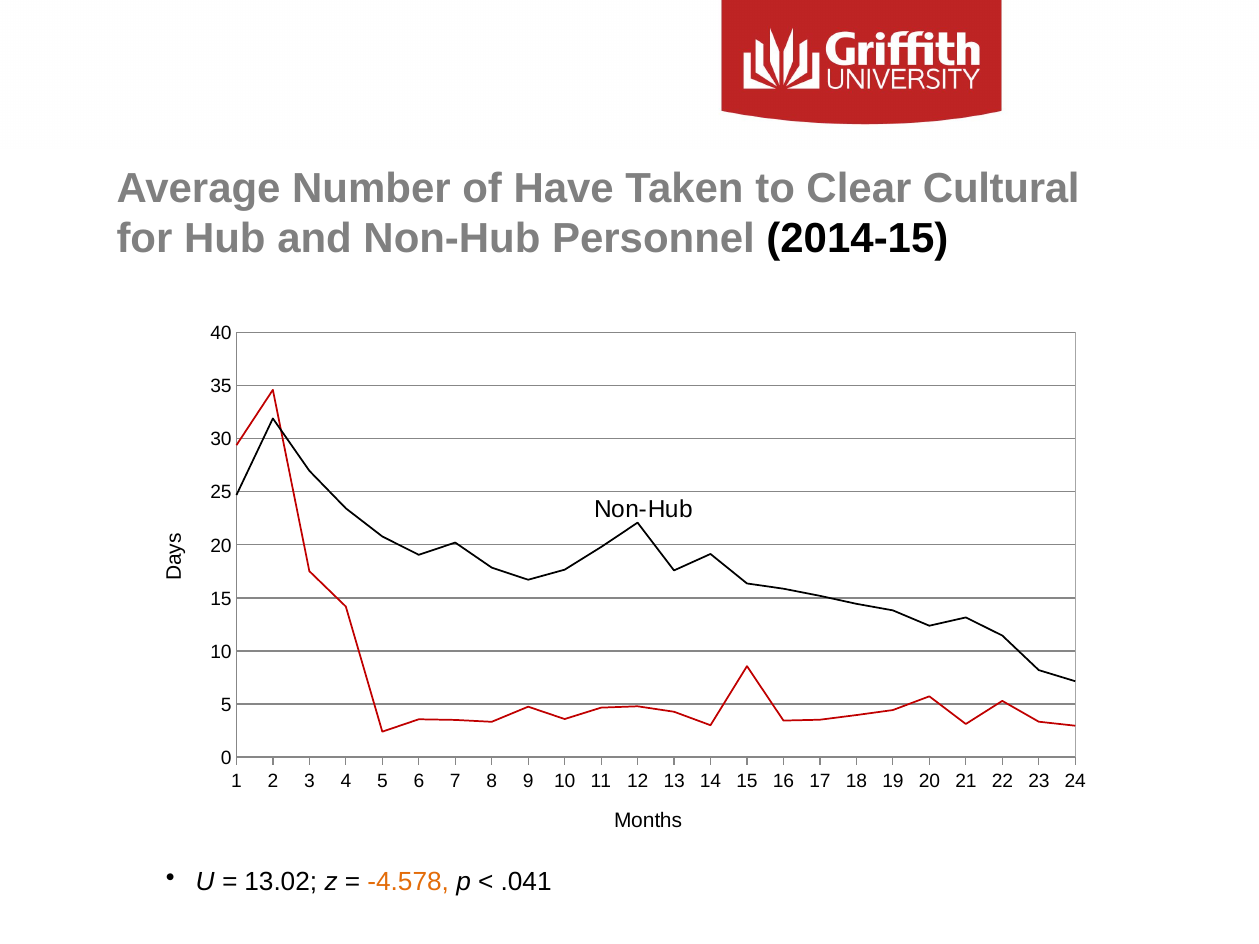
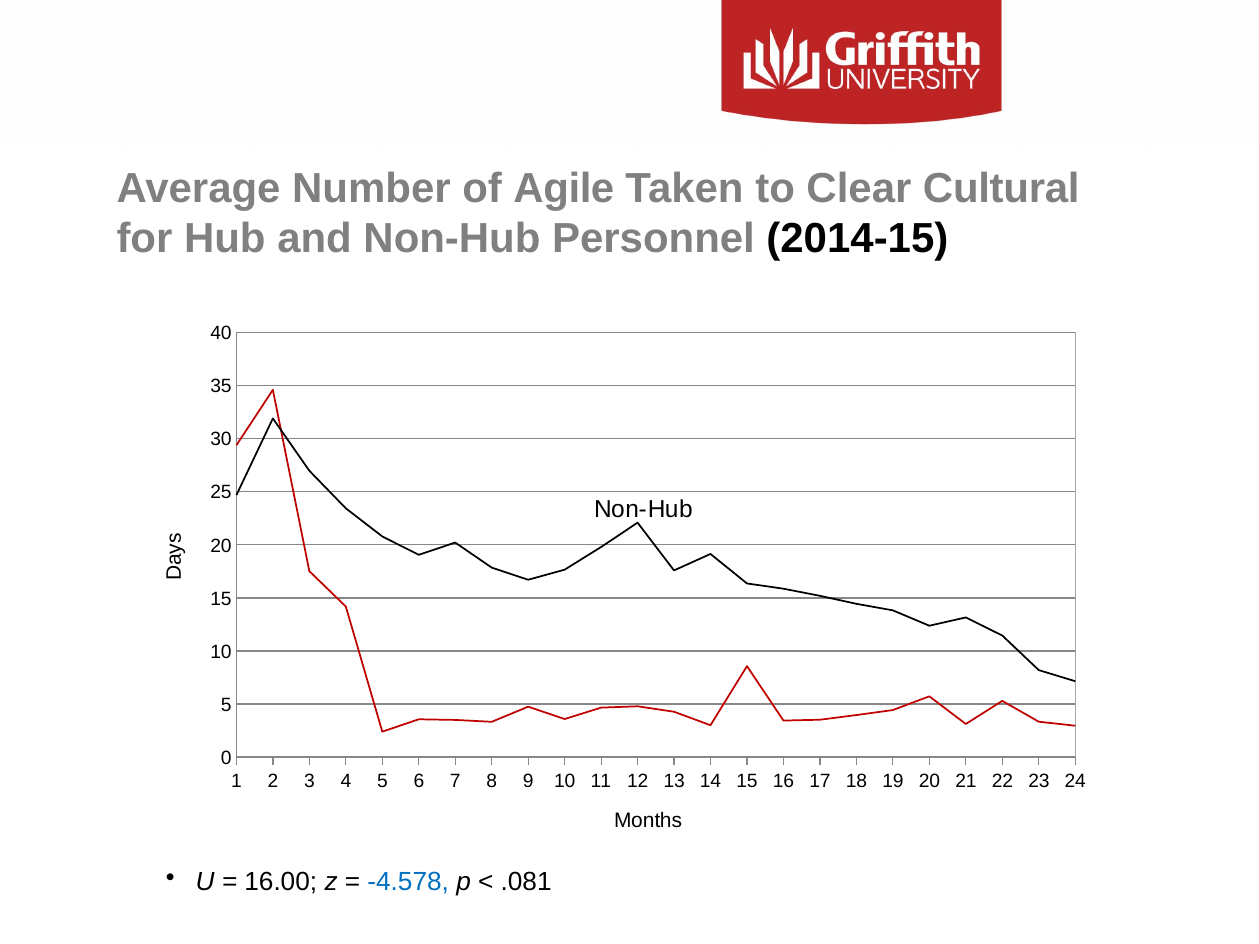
Have: Have -> Agile
13.02: 13.02 -> 16.00
-4.578 colour: orange -> blue
.041: .041 -> .081
